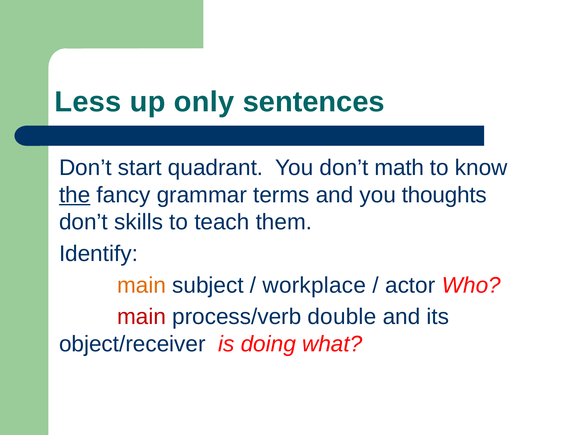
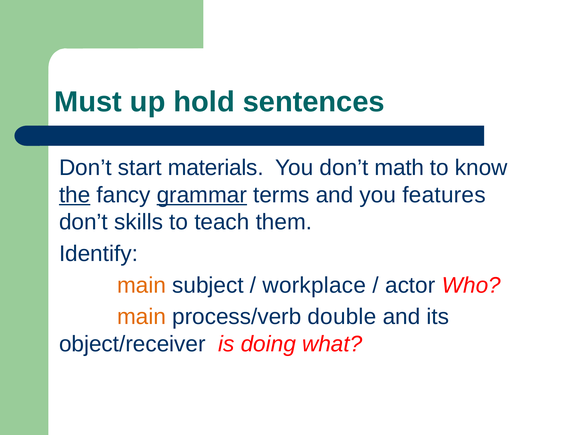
Less: Less -> Must
only: only -> hold
quadrant: quadrant -> materials
grammar underline: none -> present
thoughts: thoughts -> features
main at (142, 317) colour: red -> orange
